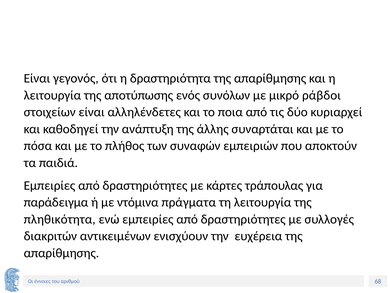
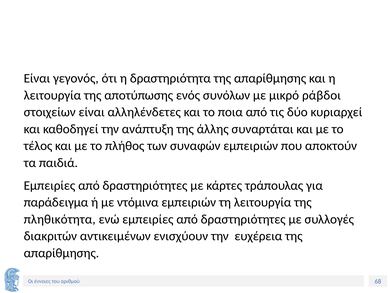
πόσα: πόσα -> τέλος
ντόμινα πράγματα: πράγματα -> εμπειριών
